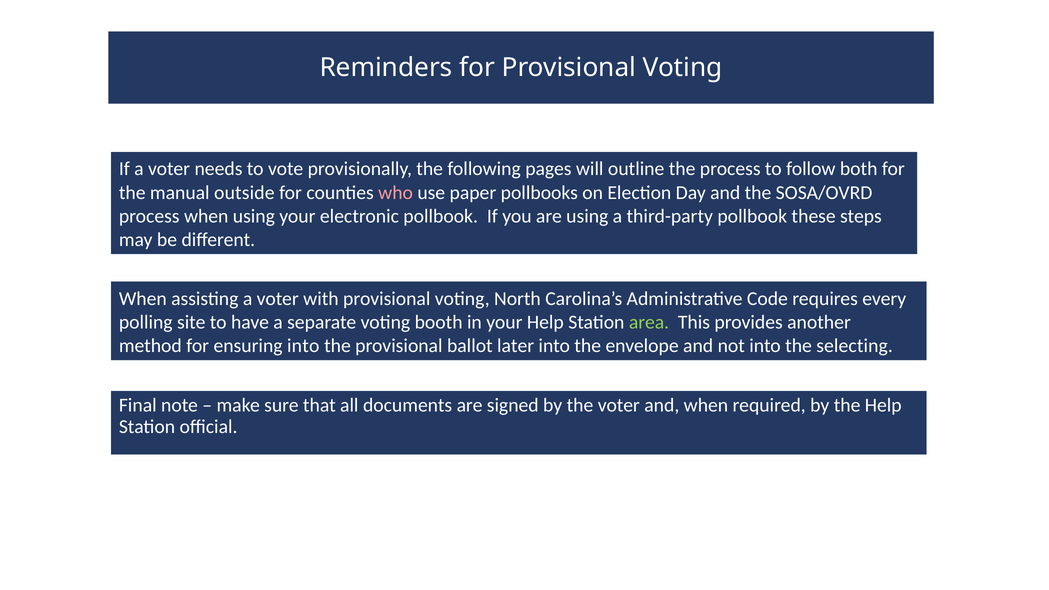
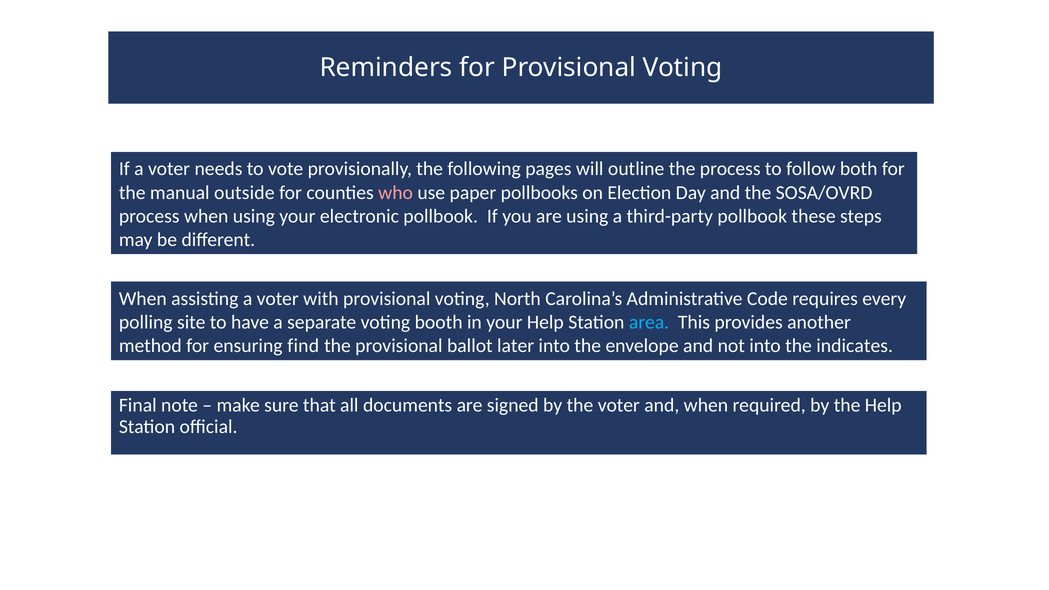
area colour: light green -> light blue
ensuring into: into -> find
selecting: selecting -> indicates
